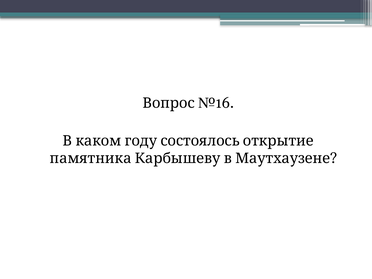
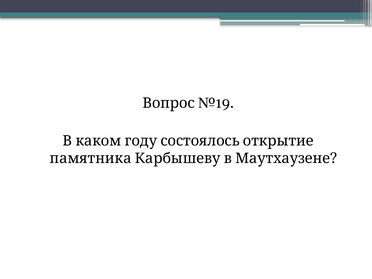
№16: №16 -> №19
